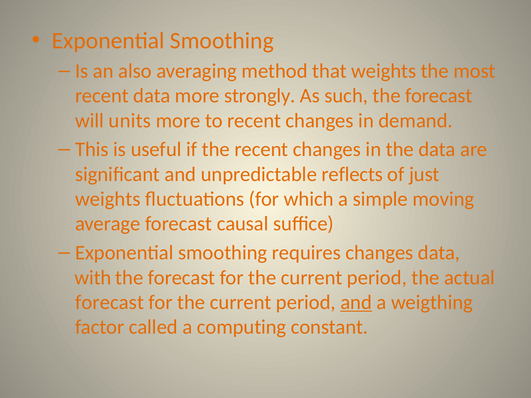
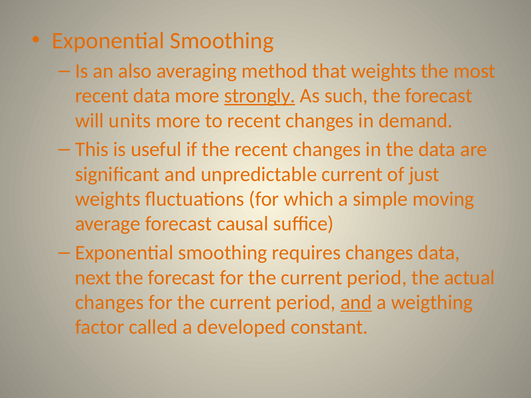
strongly underline: none -> present
unpredictable reflects: reflects -> current
with: with -> next
forecast at (109, 303): forecast -> changes
computing: computing -> developed
